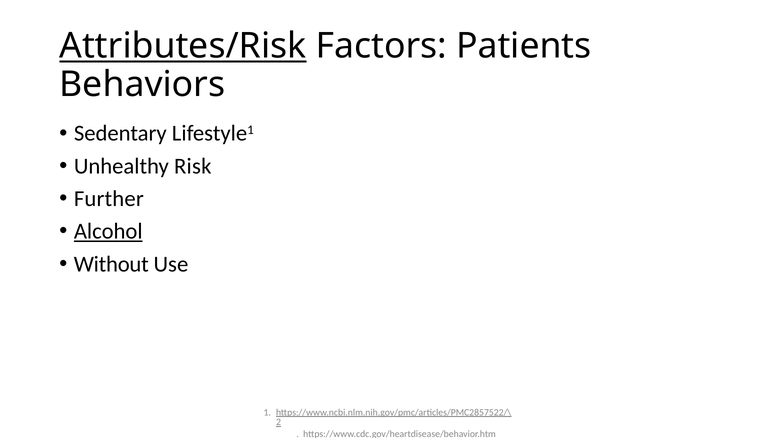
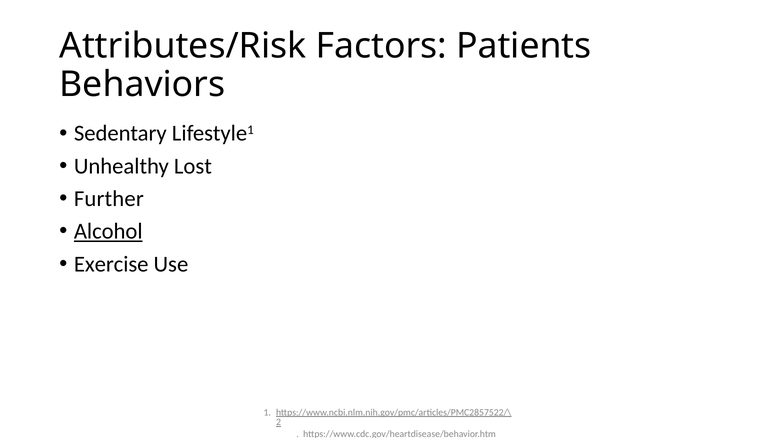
Attributes/Risk underline: present -> none
Risk: Risk -> Lost
Without: Without -> Exercise
